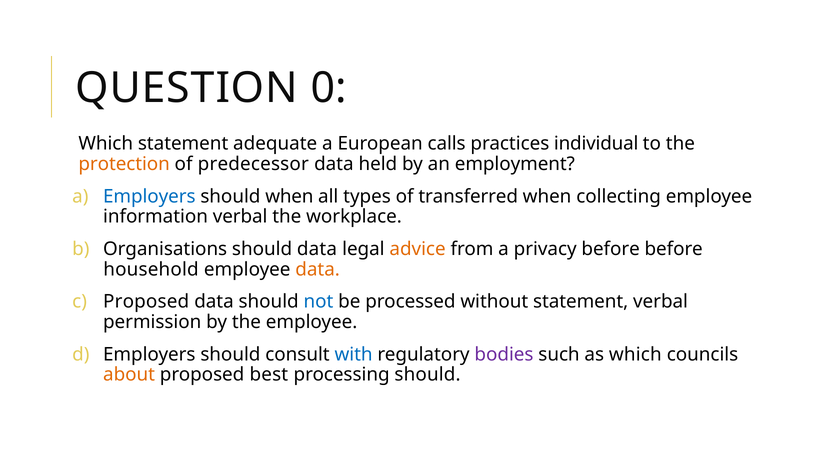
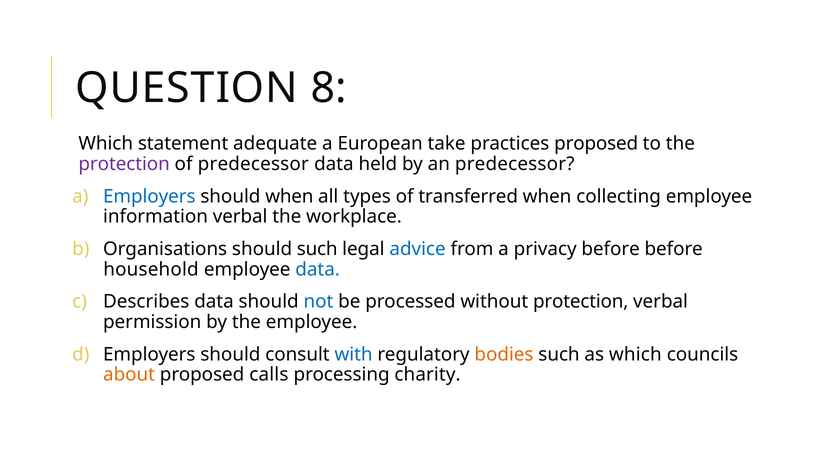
0: 0 -> 8
calls: calls -> take
practices individual: individual -> proposed
protection at (124, 164) colour: orange -> purple
an employment: employment -> predecessor
should data: data -> such
advice colour: orange -> blue
data at (318, 269) colour: orange -> blue
Proposed at (146, 302): Proposed -> Describes
without statement: statement -> protection
bodies colour: purple -> orange
best: best -> calls
processing should: should -> charity
